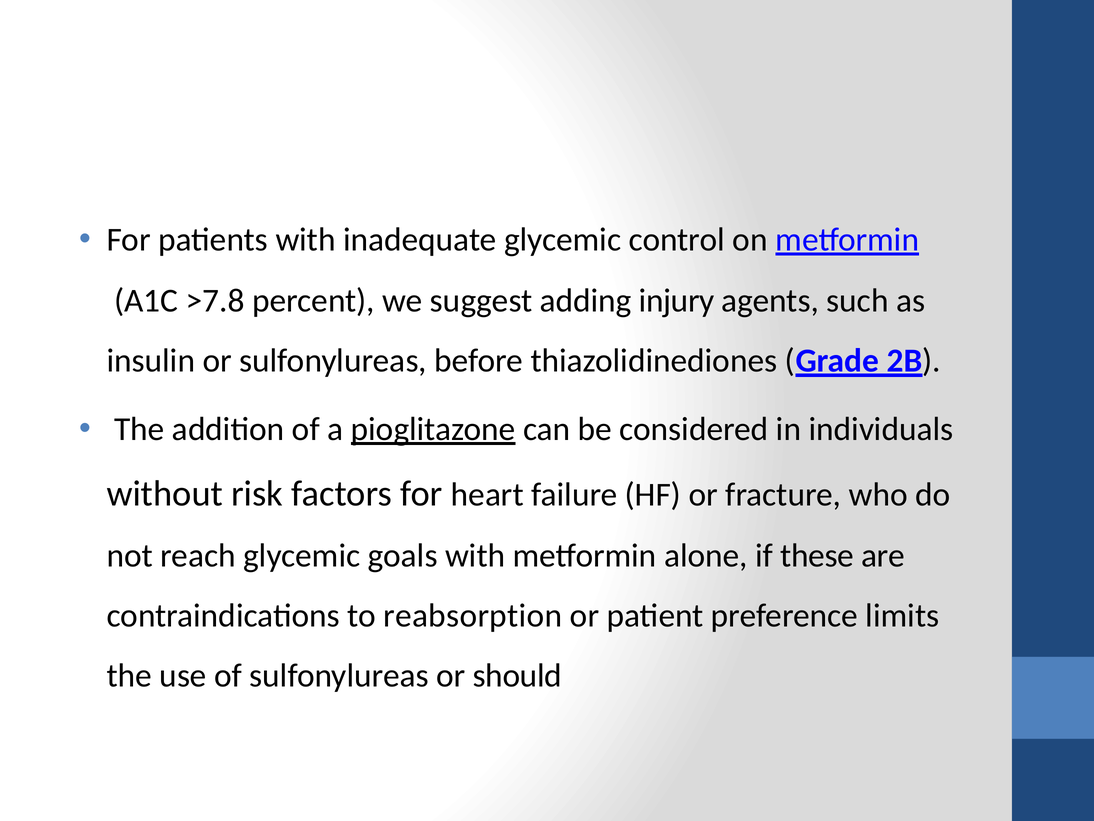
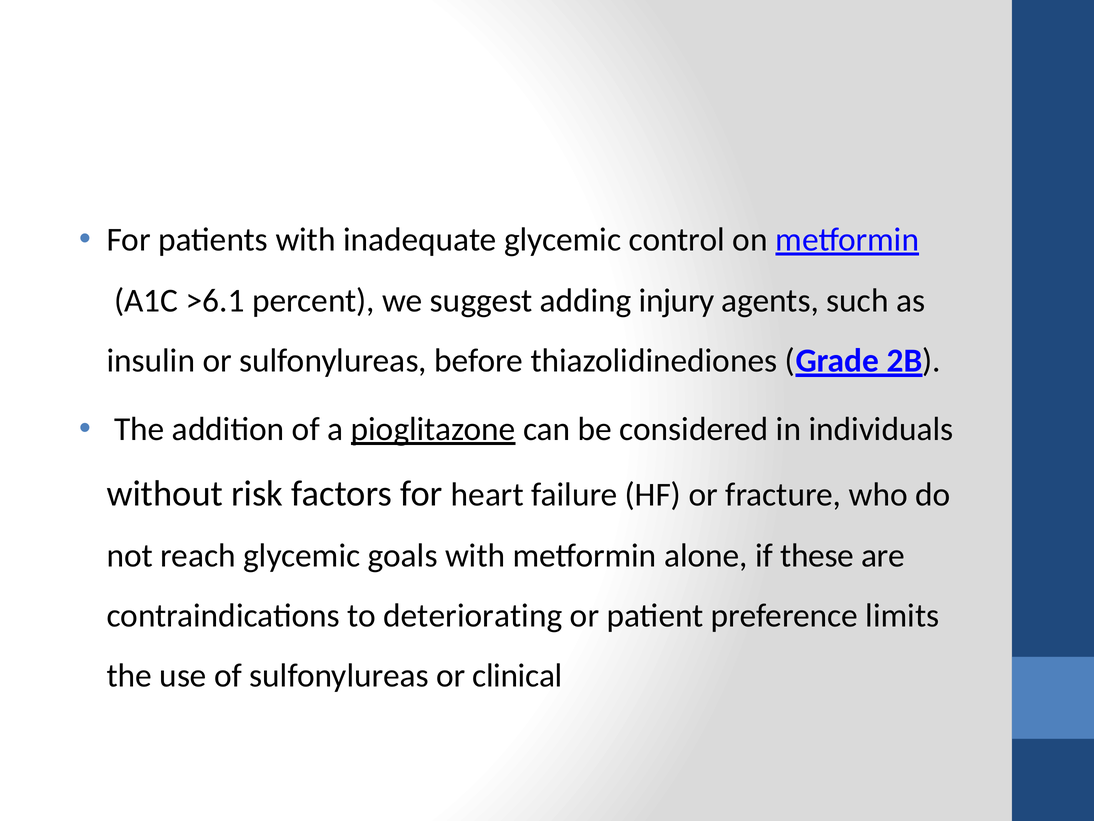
>7.8: >7.8 -> >6.1
reabsorption: reabsorption -> deteriorating
should: should -> clinical
